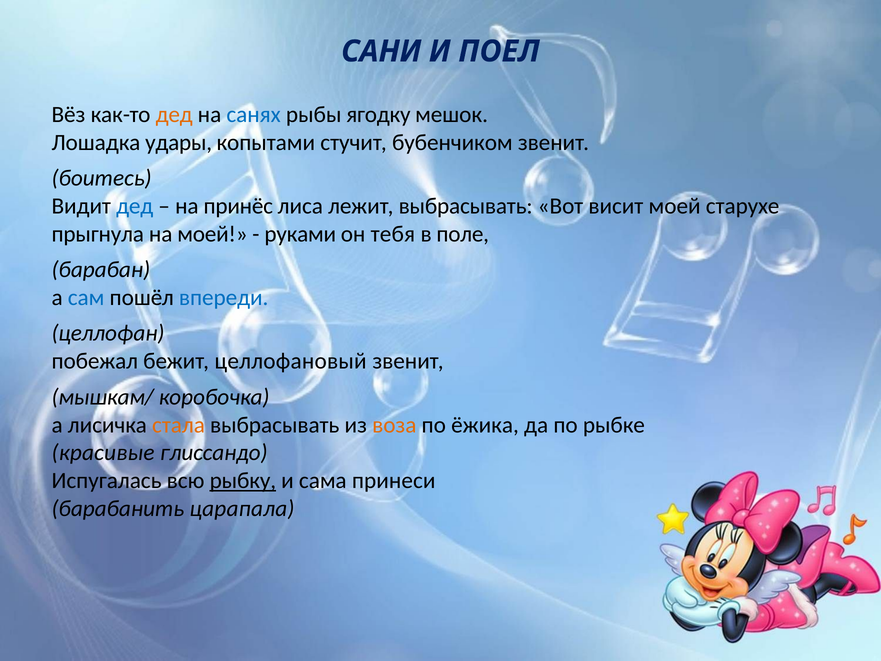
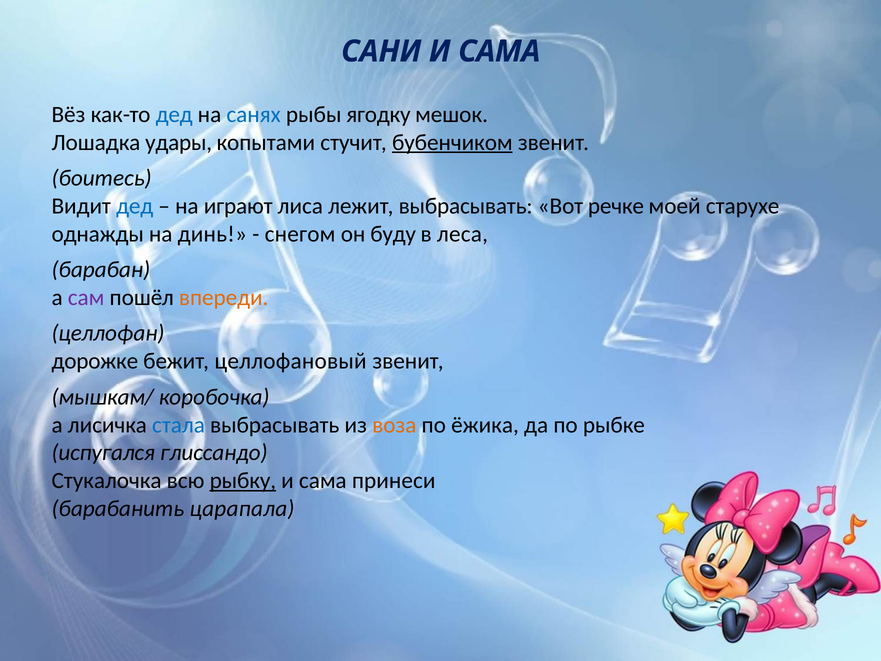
ПОЕЛ at (499, 51): ПОЕЛ -> САМА
дед at (174, 114) colour: orange -> blue
бубенчиком underline: none -> present
принёс: принёс -> играют
висит: висит -> речке
прыгнула: прыгнула -> однажды
на моей: моей -> динь
руками: руками -> снегом
тебя: тебя -> буду
поле: поле -> леса
сам colour: blue -> purple
впереди colour: blue -> orange
побежал: побежал -> дорожке
стала colour: orange -> blue
красивые: красивые -> испугался
Испугалась: Испугалась -> Стукалочка
